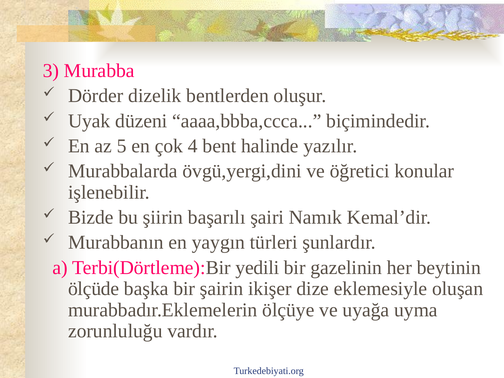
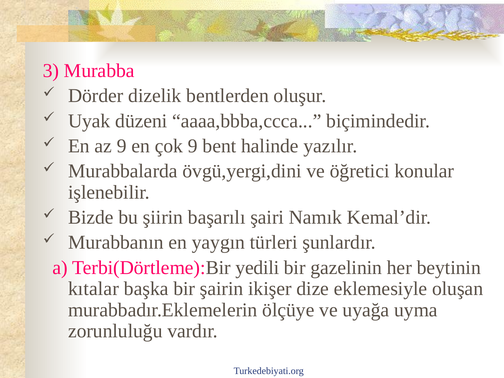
az 5: 5 -> 9
çok 4: 4 -> 9
ölçüde: ölçüde -> kıtalar
